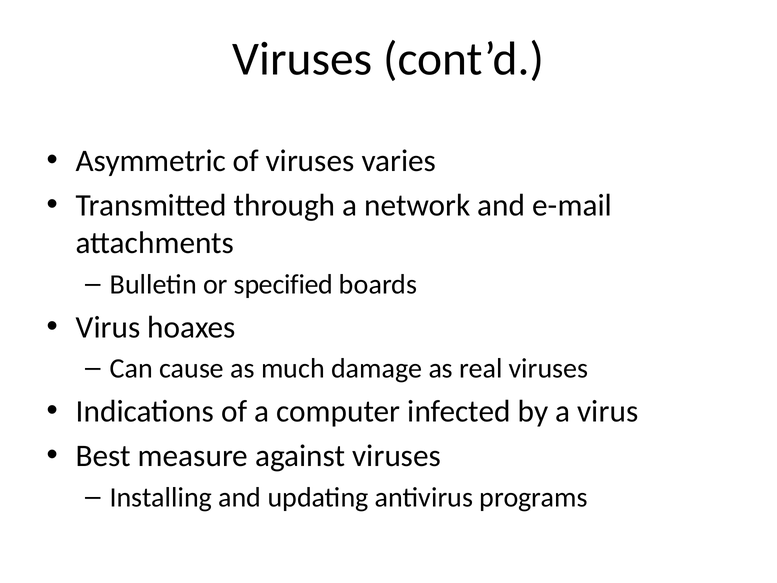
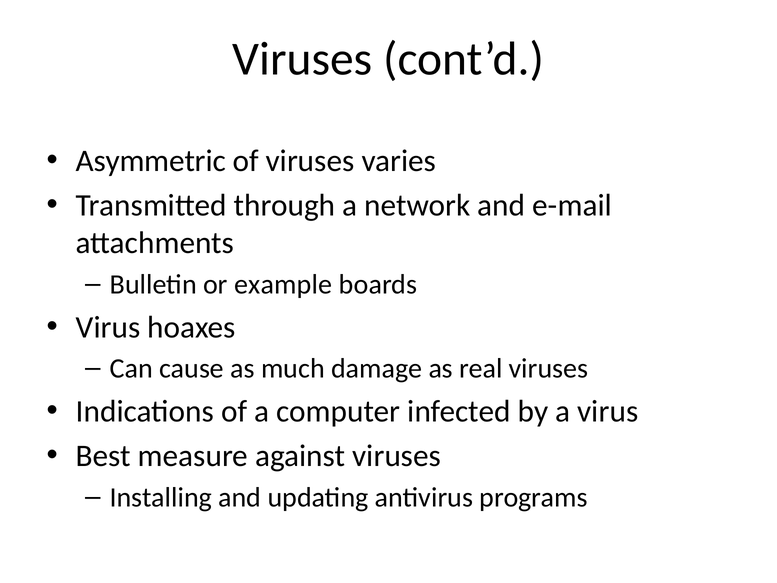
specified: specified -> example
